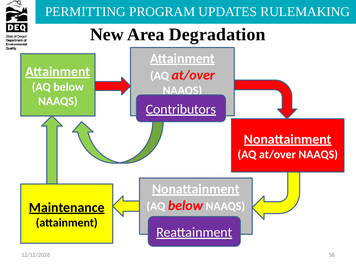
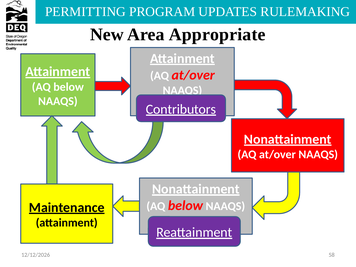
Degradation: Degradation -> Appropriate
